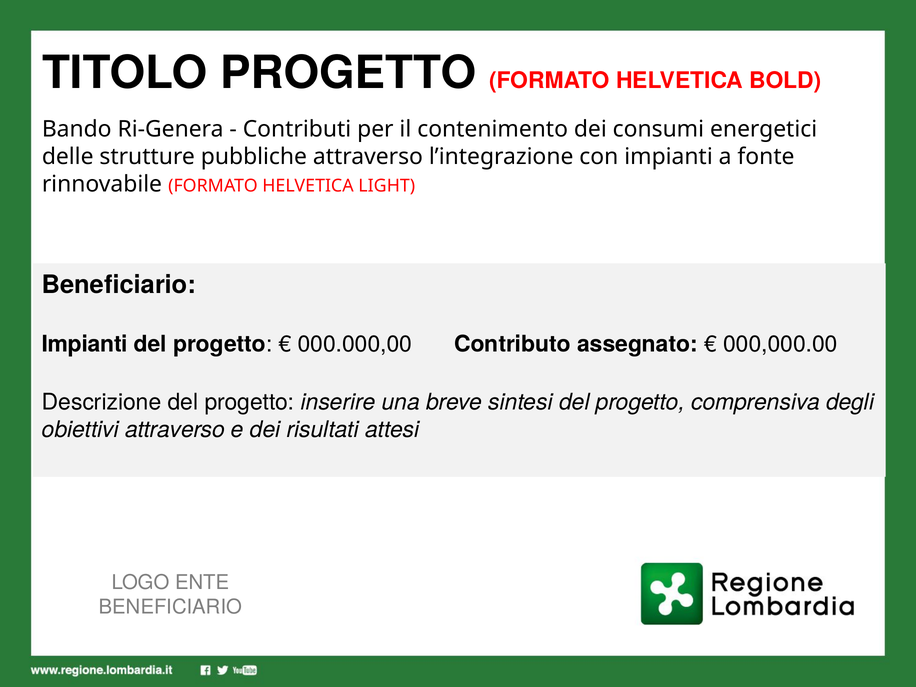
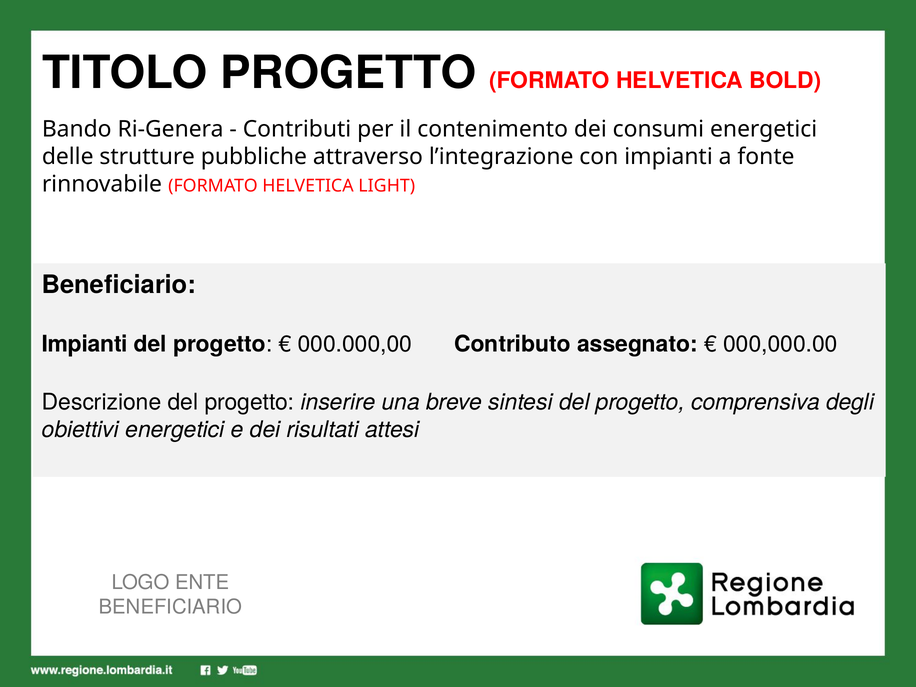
obiettivi attraverso: attraverso -> energetici
